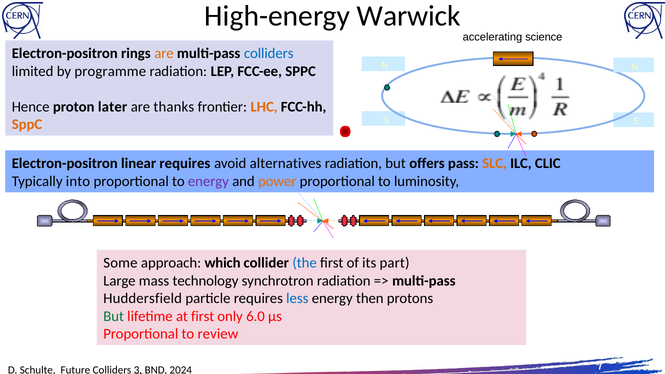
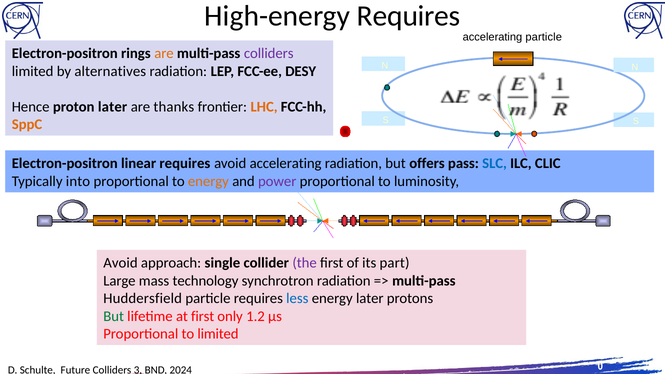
High-energy Warwick: Warwick -> Requires
accelerating science: science -> particle
colliders at (269, 54) colour: blue -> purple
programme: programme -> alternatives
FCC-ee SPPC: SPPC -> DESY
avoid alternatives: alternatives -> accelerating
SLC colour: orange -> blue
energy at (208, 181) colour: purple -> orange
power colour: orange -> purple
Some at (120, 263): Some -> Avoid
which: which -> single
the colour: blue -> purple
energy then: then -> later
6.0: 6.0 -> 1.2
to review: review -> limited
7: 7 -> 0
